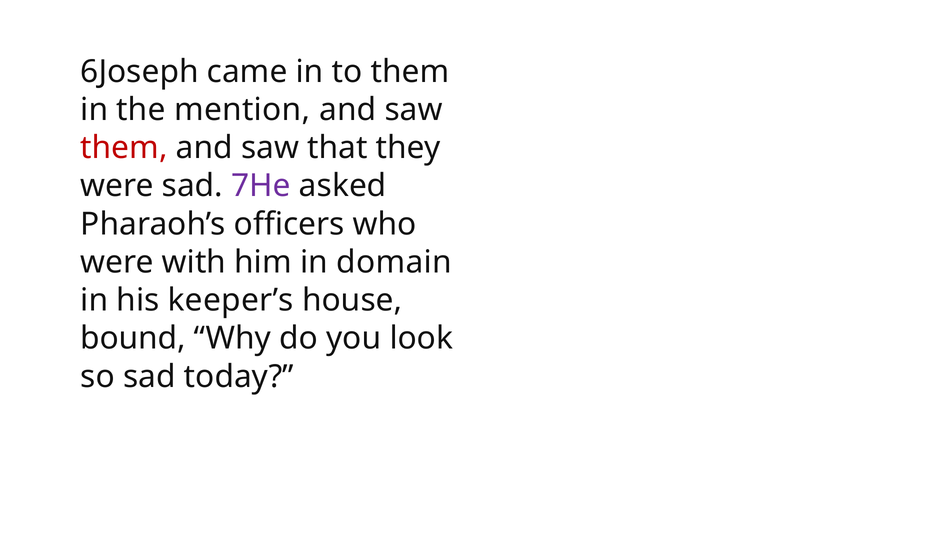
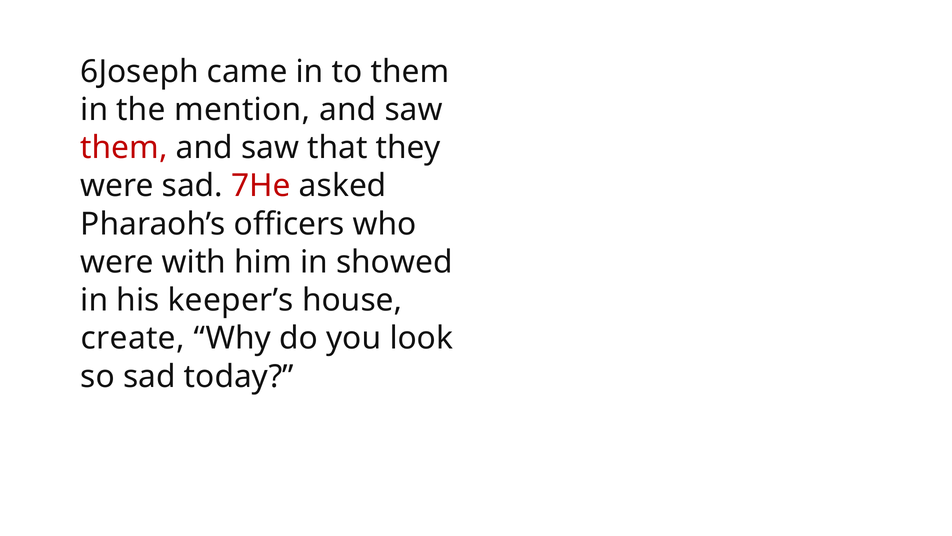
7He colour: purple -> red
domain: domain -> showed
bound: bound -> create
